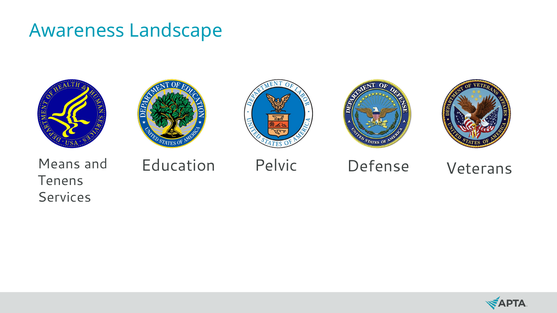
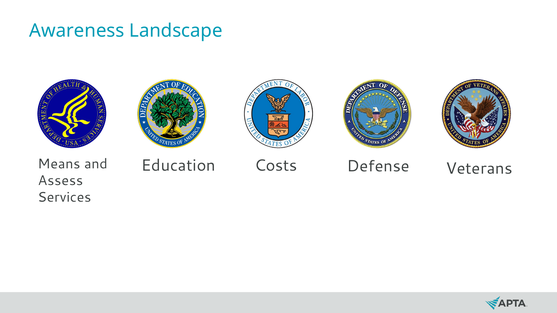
Pelvic: Pelvic -> Costs
Tenens: Tenens -> Assess
